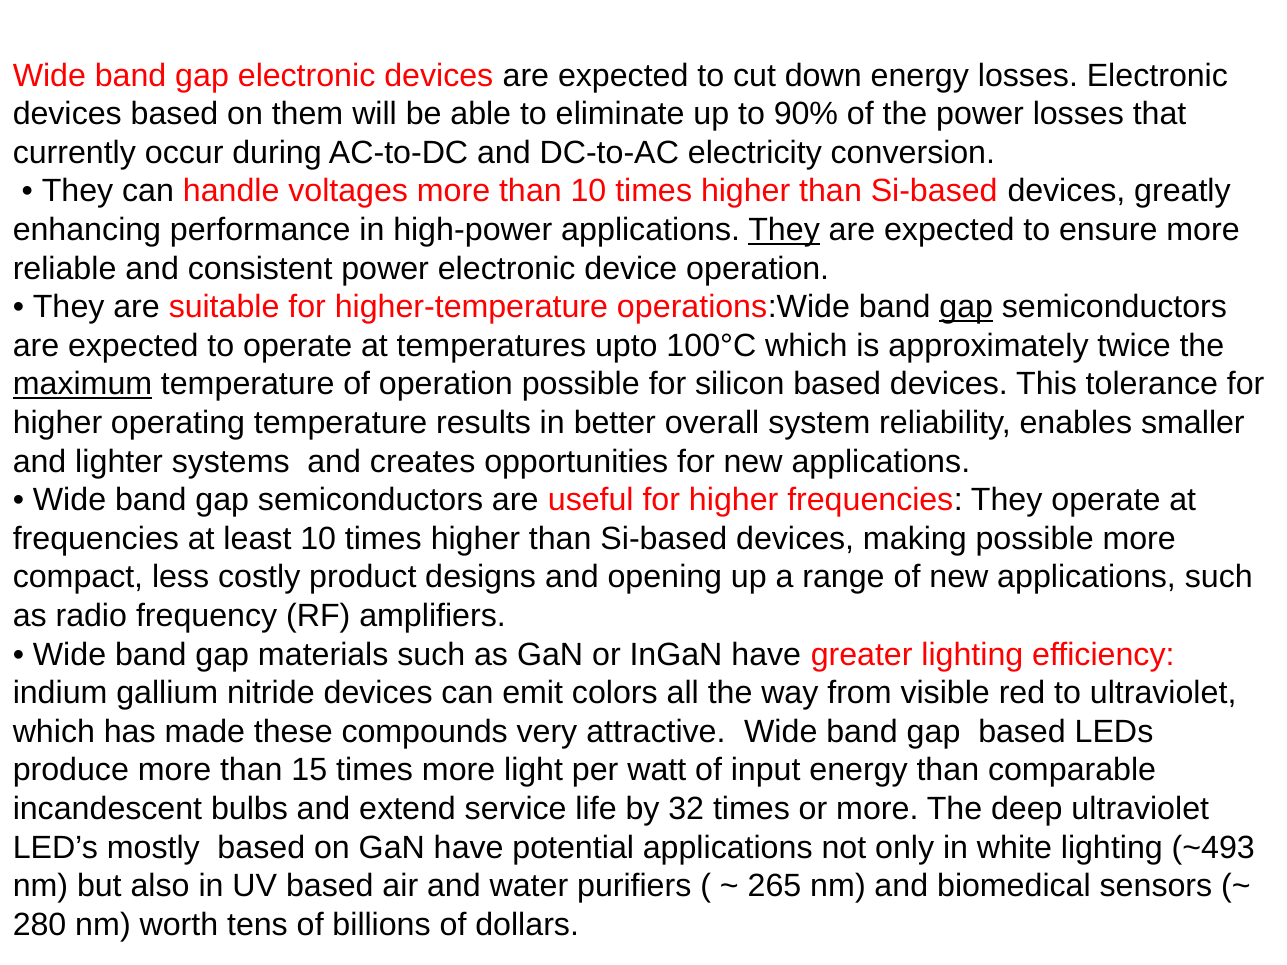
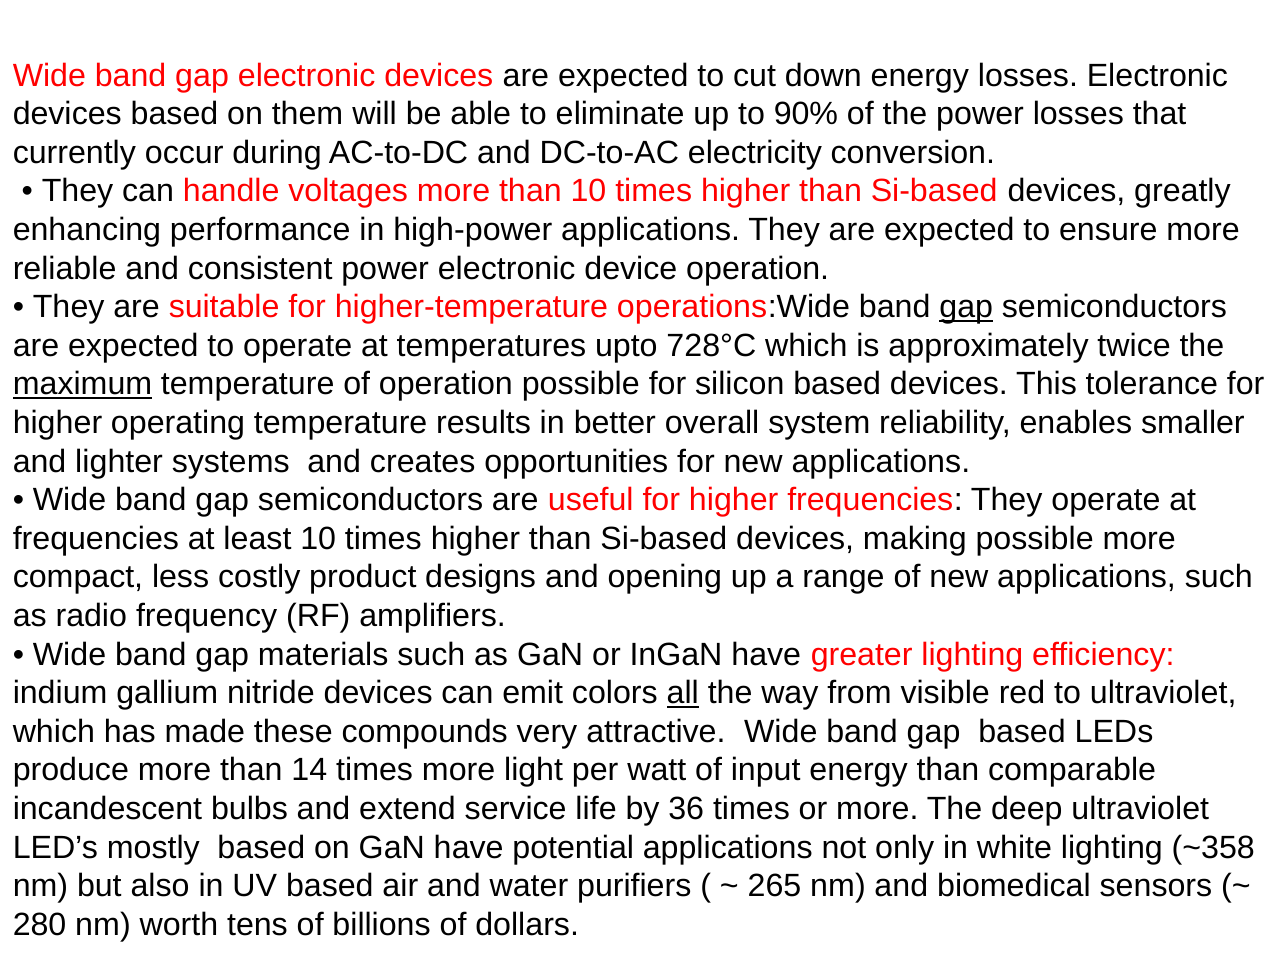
They at (784, 230) underline: present -> none
100°C: 100°C -> 728°C
all underline: none -> present
15: 15 -> 14
32: 32 -> 36
~493: ~493 -> ~358
